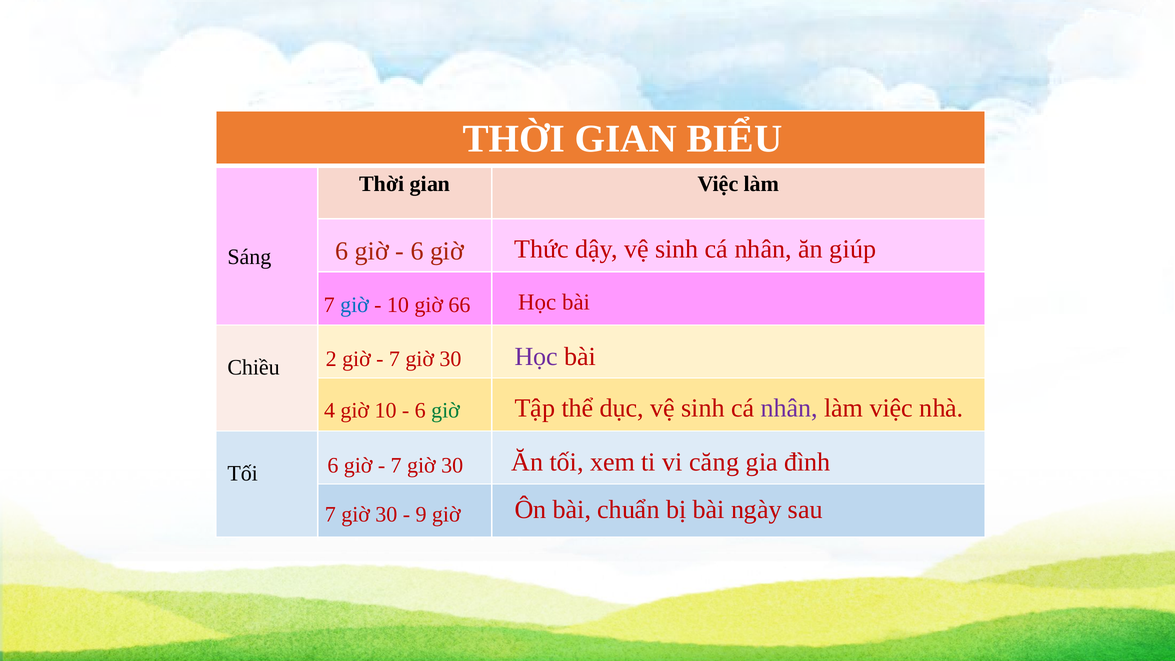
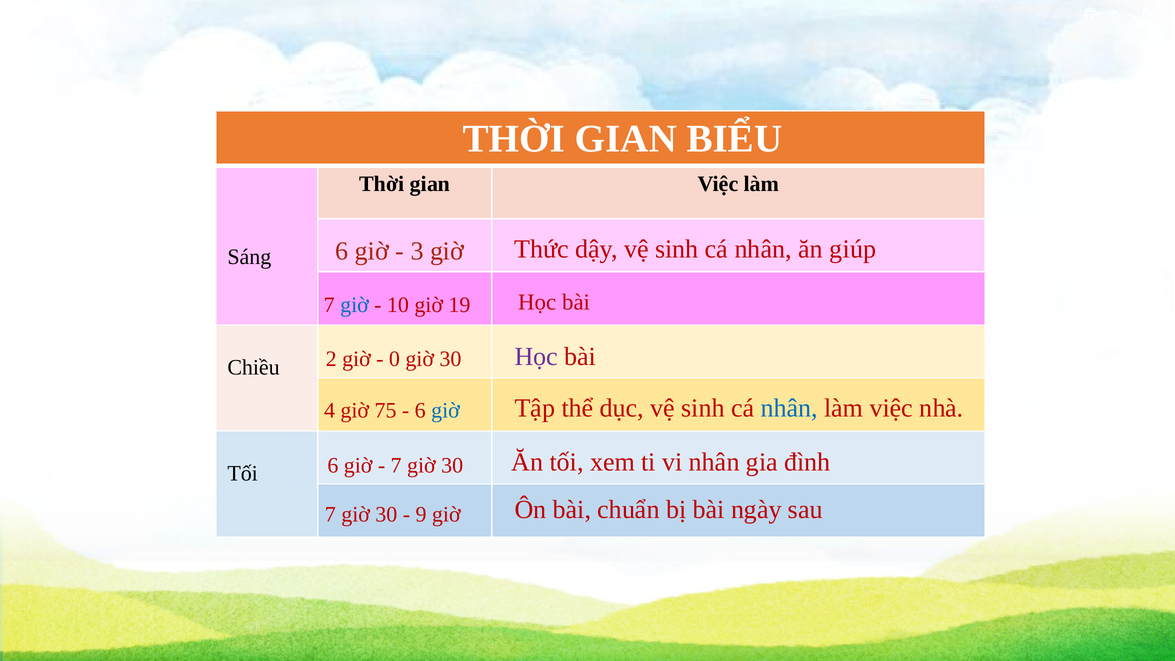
6 at (417, 251): 6 -> 3
66: 66 -> 19
7 at (394, 359): 7 -> 0
nhân at (789, 408) colour: purple -> blue
giờ 10: 10 -> 75
giờ at (445, 410) colour: green -> blue
vi căng: căng -> nhân
